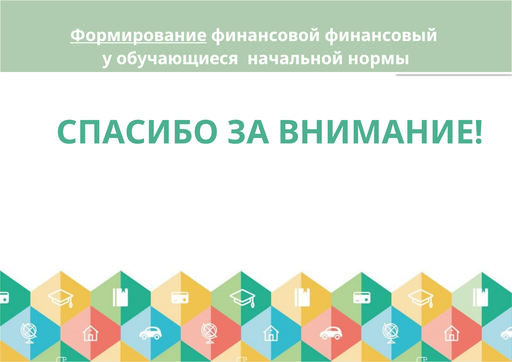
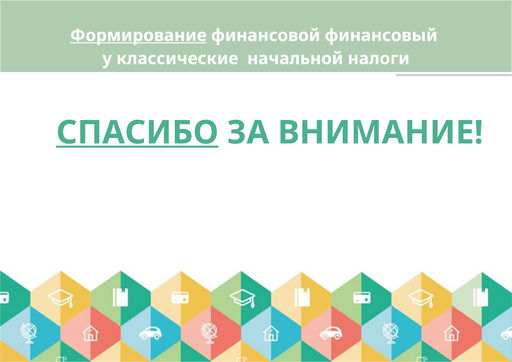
обучающиеся: обучающиеся -> классические
нормы: нормы -> налоги
СПАСИБО underline: none -> present
